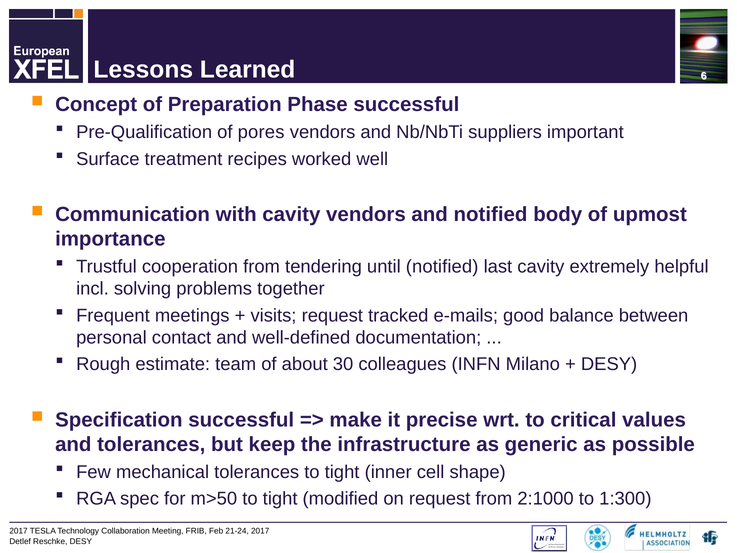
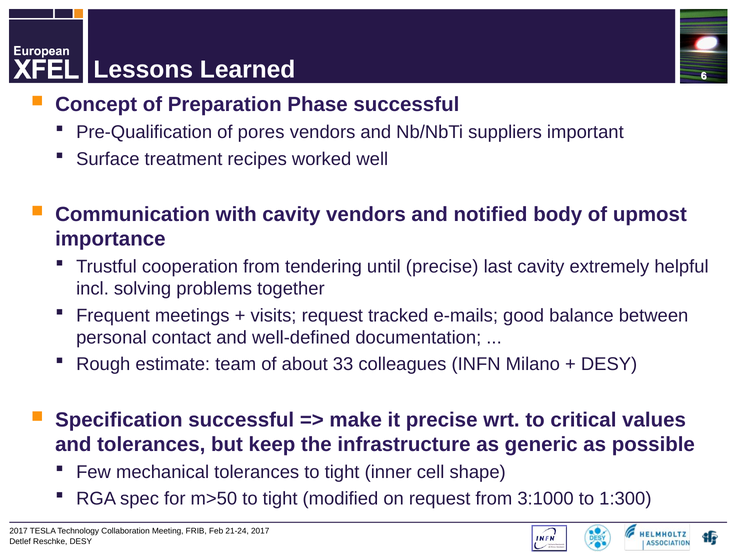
until notified: notified -> precise
30: 30 -> 33
2:1000: 2:1000 -> 3:1000
